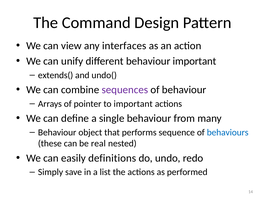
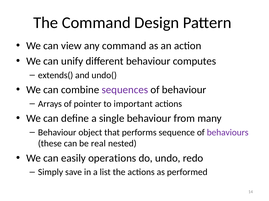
any interfaces: interfaces -> command
behaviour important: important -> computes
behaviours colour: blue -> purple
definitions: definitions -> operations
